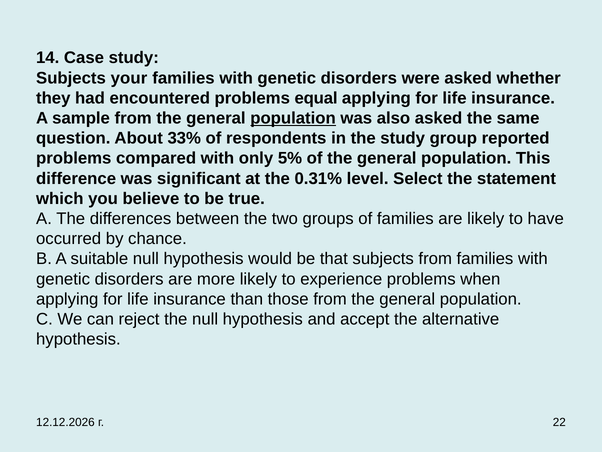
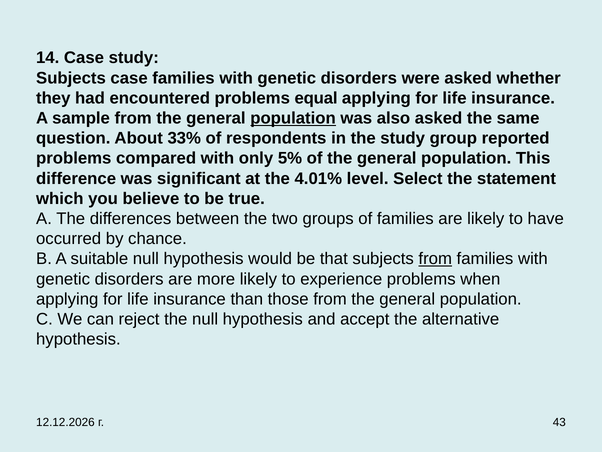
Subjects your: your -> case
0.31%: 0.31% -> 4.01%
from at (435, 259) underline: none -> present
22: 22 -> 43
